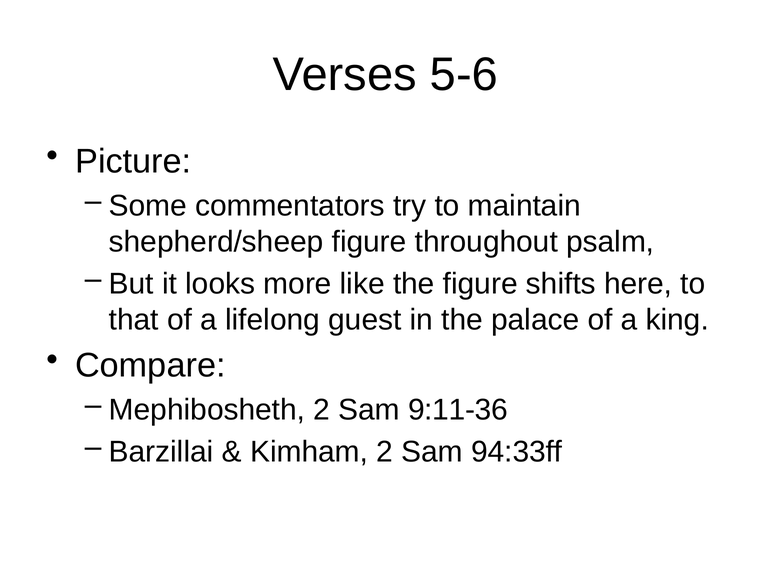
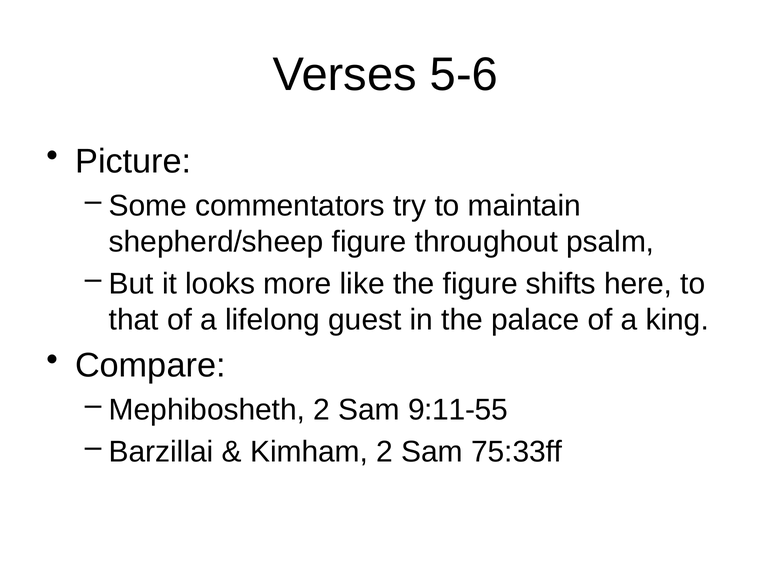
9:11-36: 9:11-36 -> 9:11-55
94:33ff: 94:33ff -> 75:33ff
